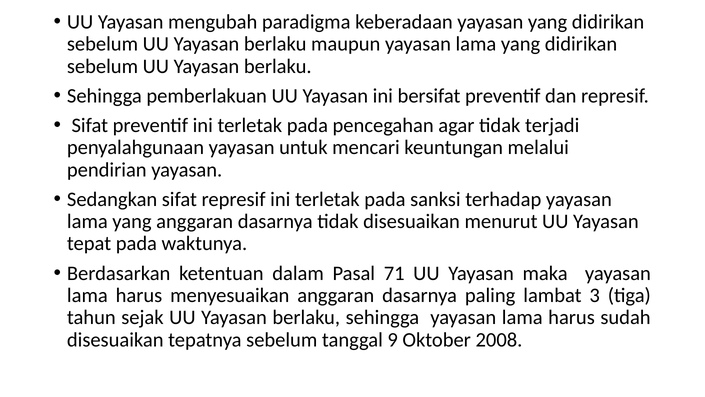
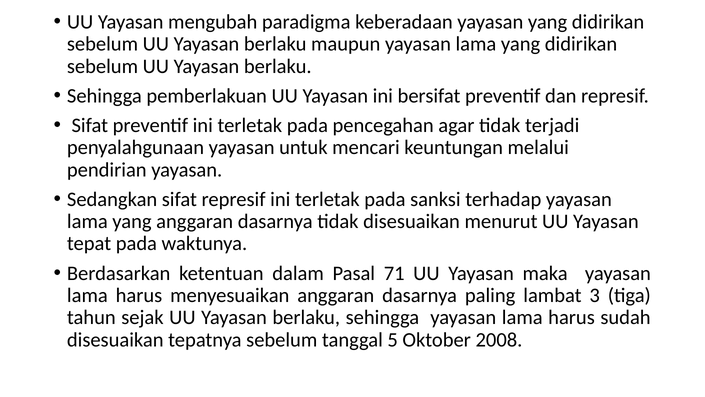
9: 9 -> 5
